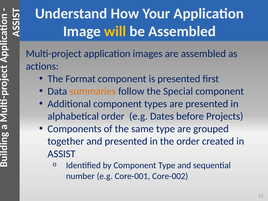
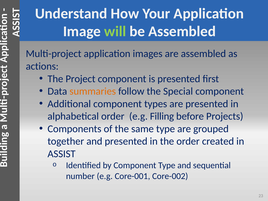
will colour: yellow -> light green
Format: Format -> Project
Dates: Dates -> Filling
